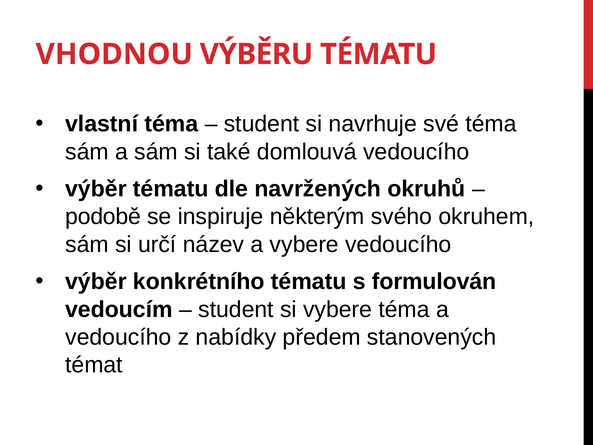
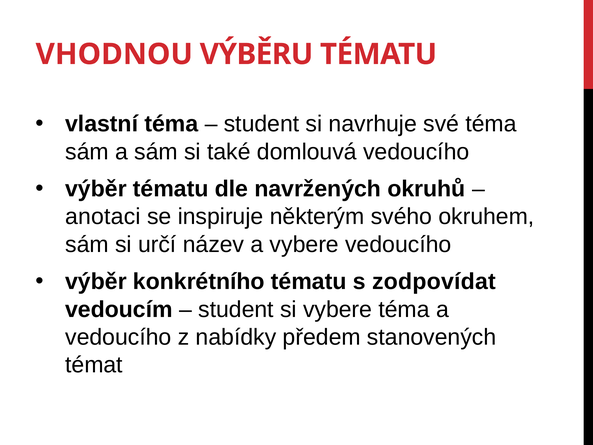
podobě: podobě -> anotaci
formulován: formulován -> zodpovídat
